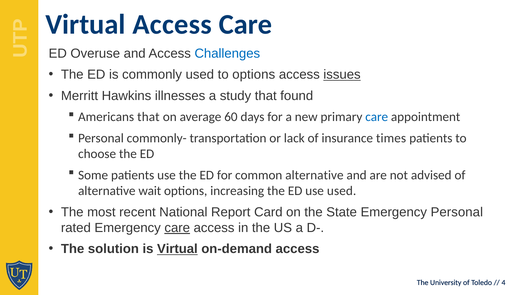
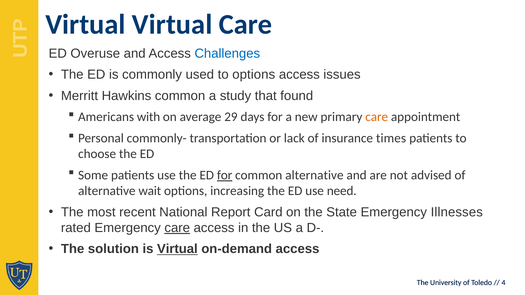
Virtual Access: Access -> Virtual
issues underline: present -> none
Hawkins illnesses: illnesses -> common
Americans that: that -> with
60: 60 -> 29
care at (377, 117) colour: blue -> orange
for at (225, 175) underline: none -> present
use used: used -> need
Emergency Personal: Personal -> Illnesses
